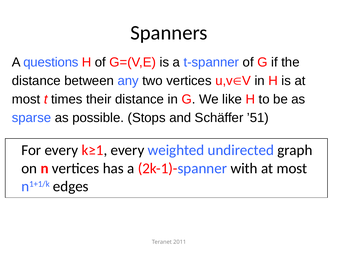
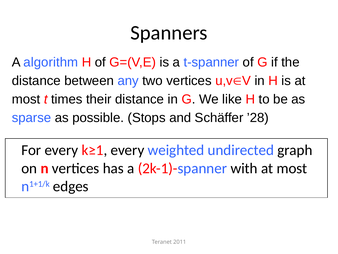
questions: questions -> algorithm
’51: ’51 -> ’28
